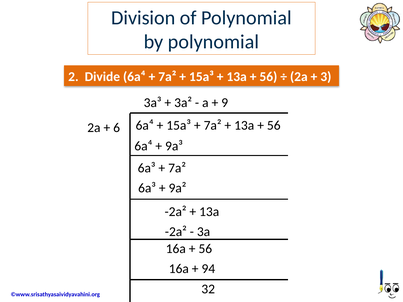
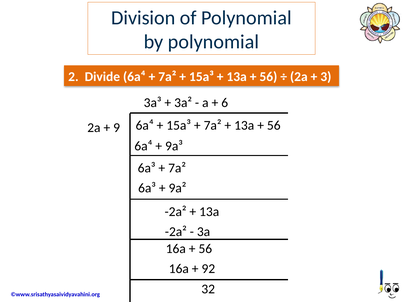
9: 9 -> 6
6: 6 -> 9
94: 94 -> 92
